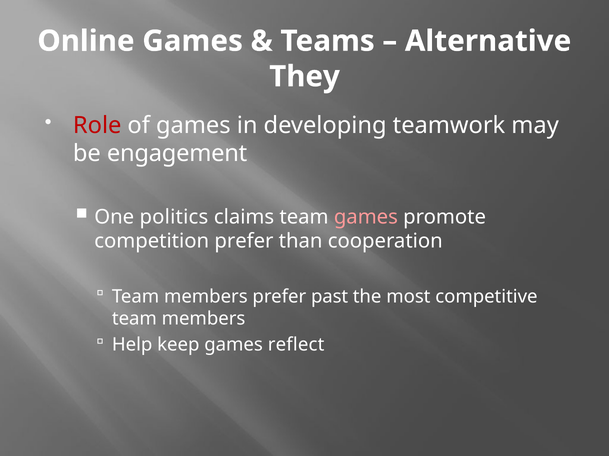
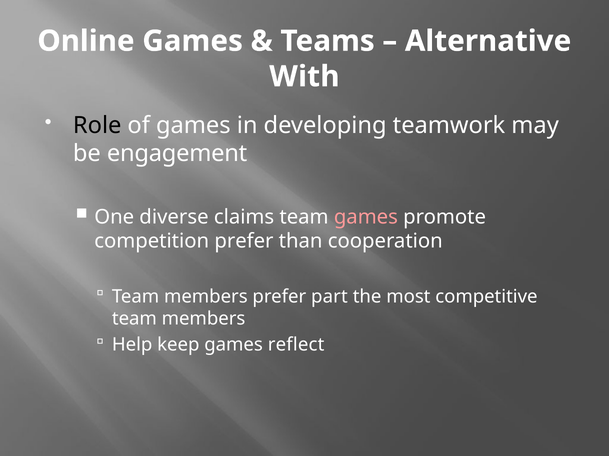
They: They -> With
Role colour: red -> black
politics: politics -> diverse
past: past -> part
